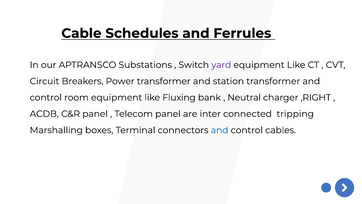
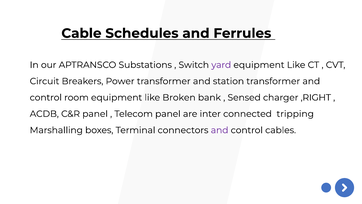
Fluxing: Fluxing -> Broken
Neutral: Neutral -> Sensed
and at (220, 130) colour: blue -> purple
